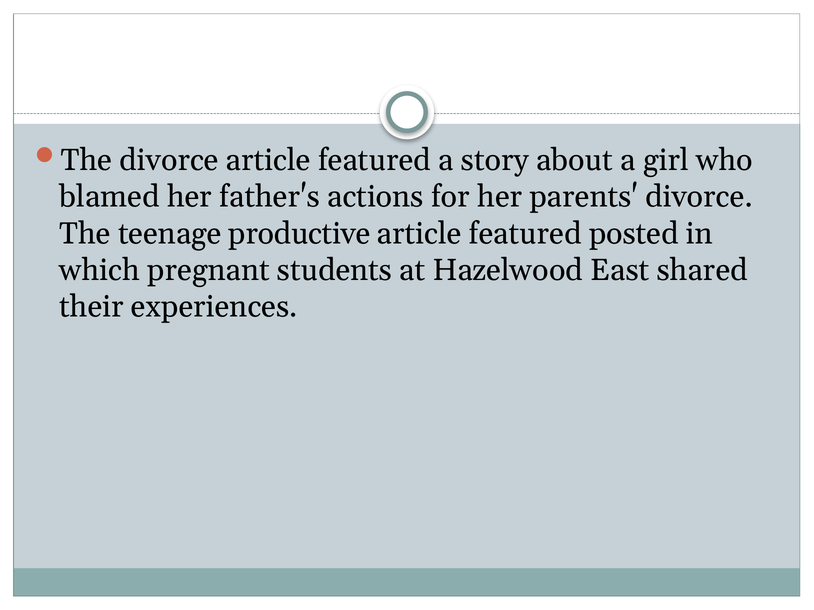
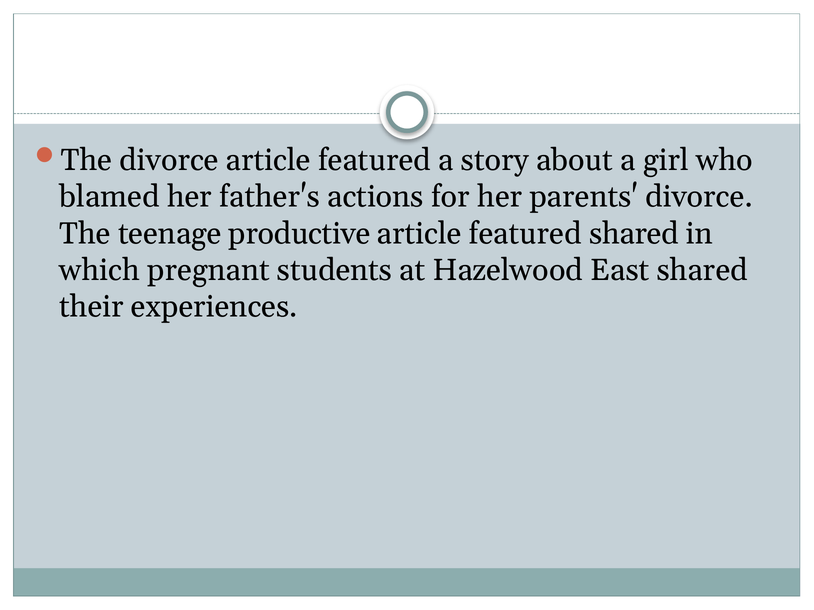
featured posted: posted -> shared
